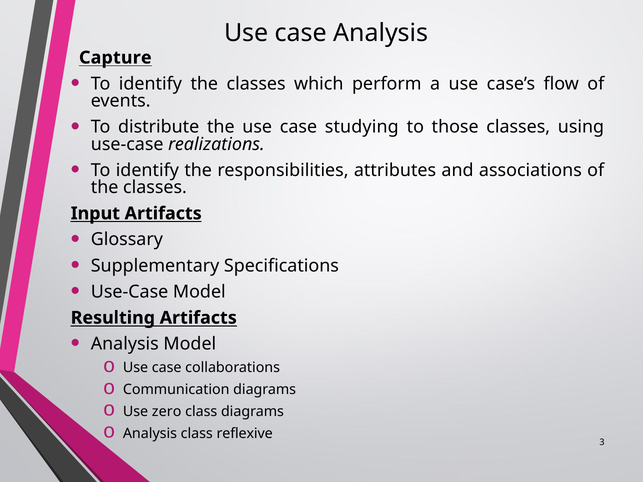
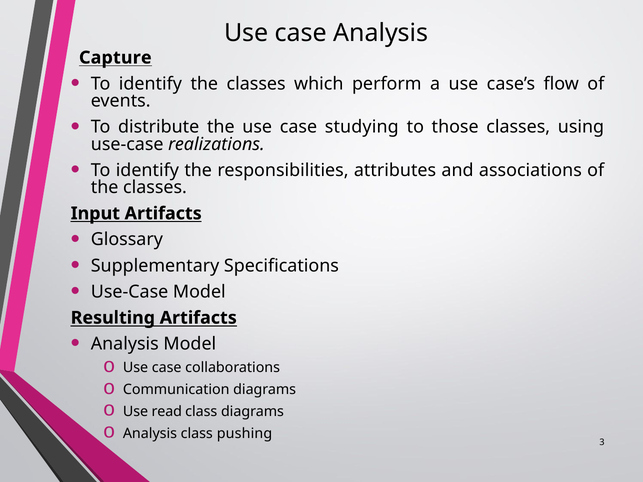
zero: zero -> read
reflexive: reflexive -> pushing
